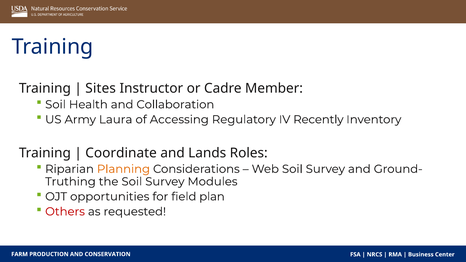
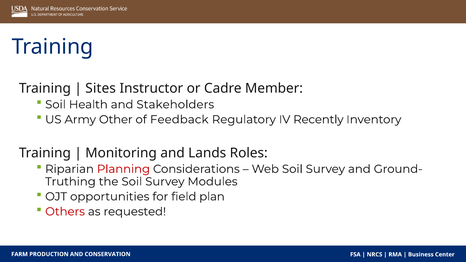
Collaboration: Collaboration -> Stakeholders
Laura: Laura -> Other
Accessing: Accessing -> Feedback
Coordinate: Coordinate -> Monitoring
Planning colour: orange -> red
